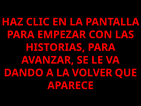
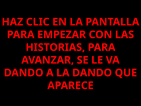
LA VOLVER: VOLVER -> DANDO
